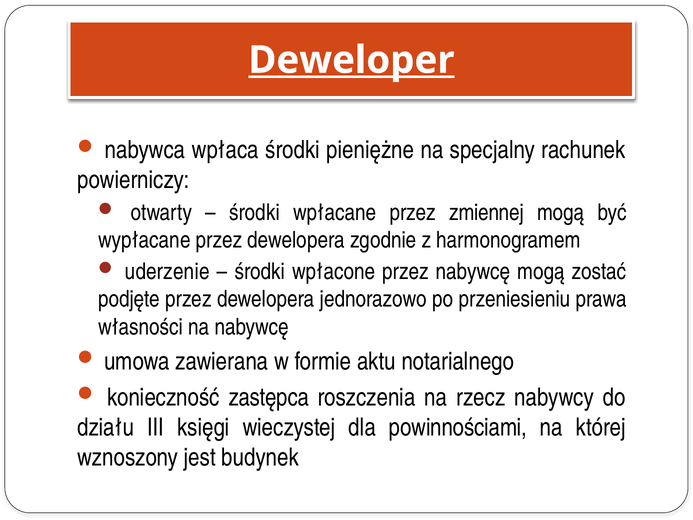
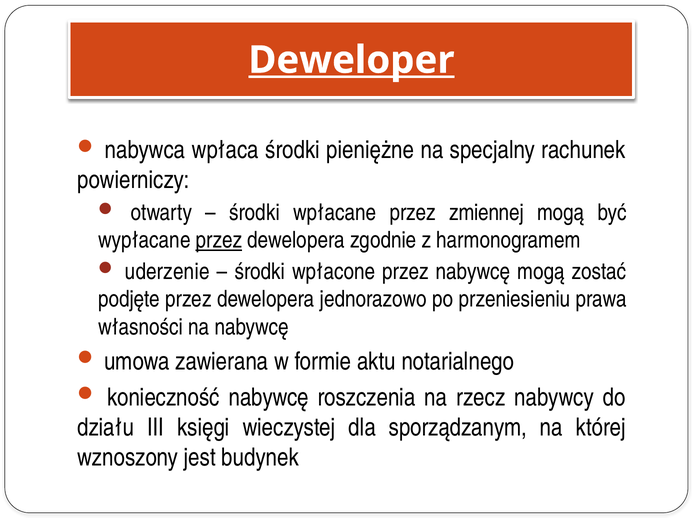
przez at (219, 240) underline: none -> present
konieczność zastępca: zastępca -> nabywcę
powinnościami: powinnościami -> sporządzanym
